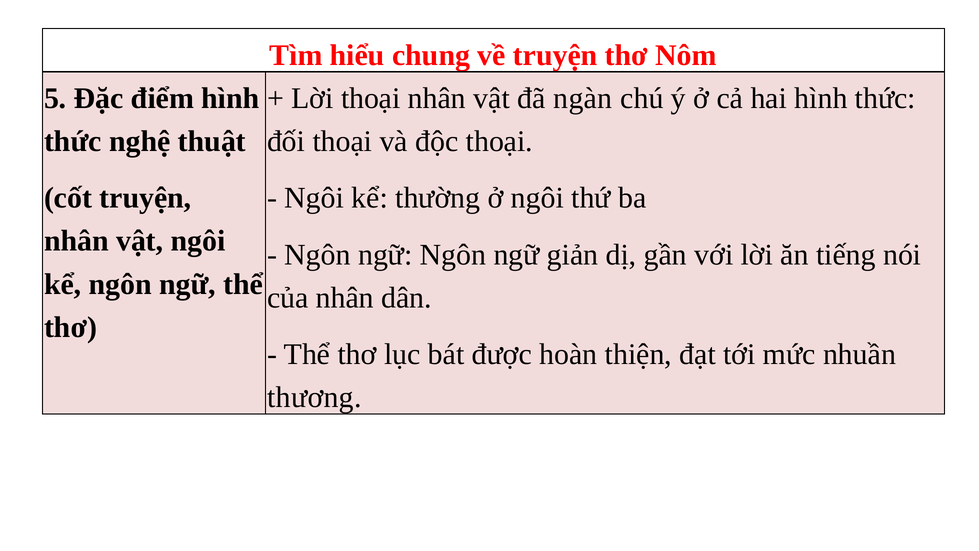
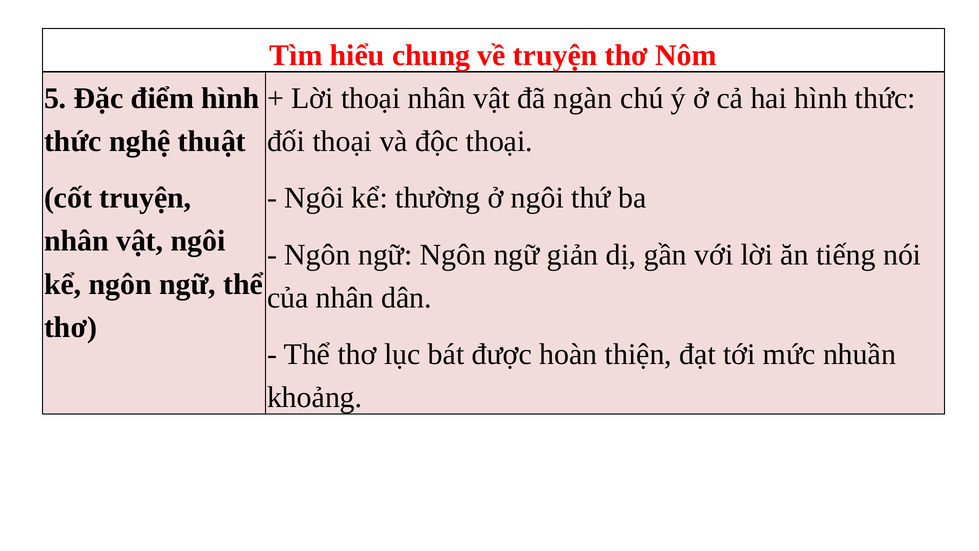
thương: thương -> khoảng
